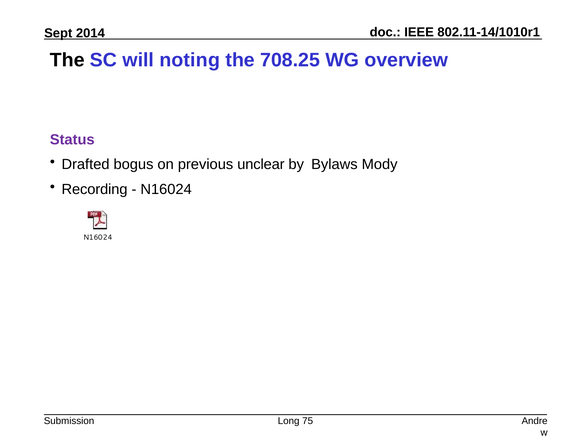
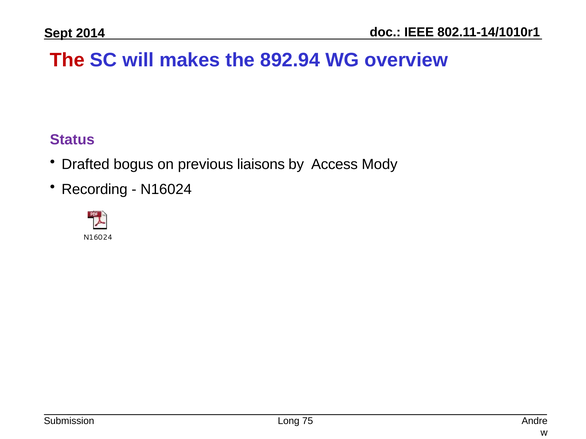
The at (67, 60) colour: black -> red
noting: noting -> makes
708.25: 708.25 -> 892.94
unclear: unclear -> liaisons
Bylaws: Bylaws -> Access
